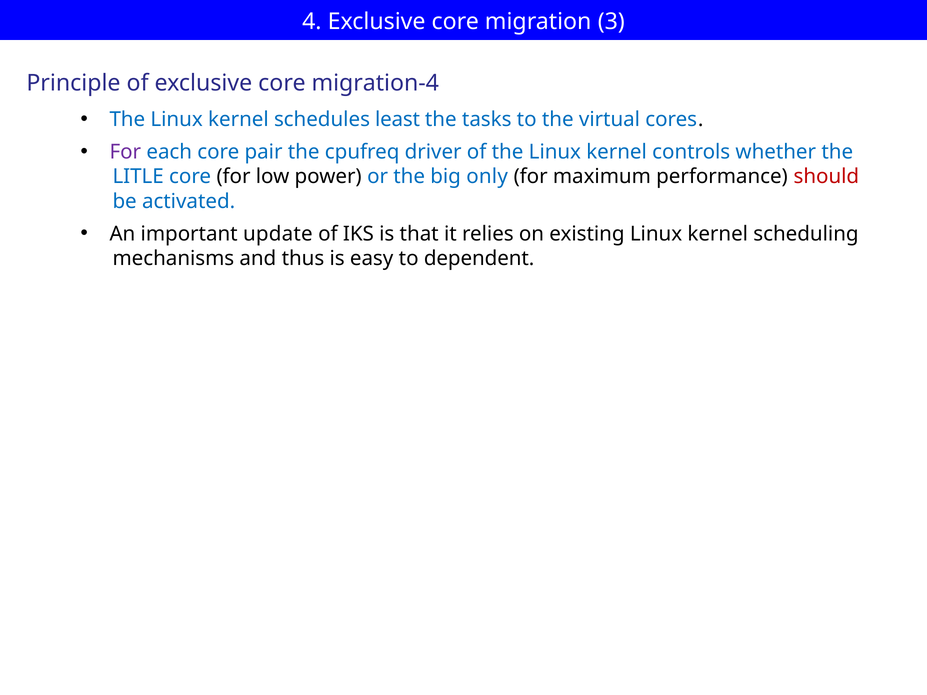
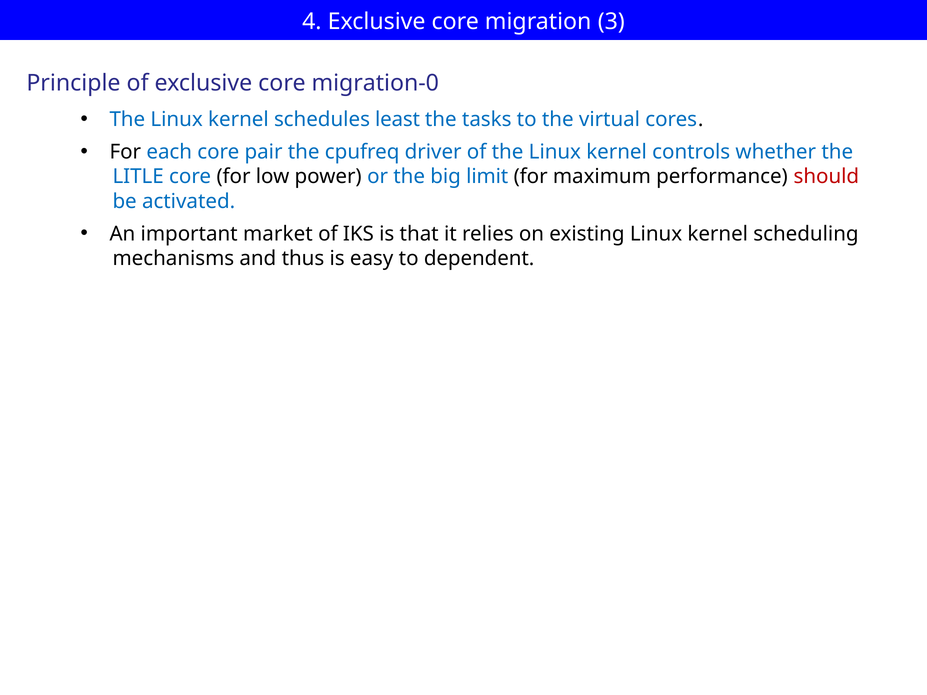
migration-4: migration-4 -> migration-0
For at (125, 152) colour: purple -> black
only: only -> limit
update: update -> market
